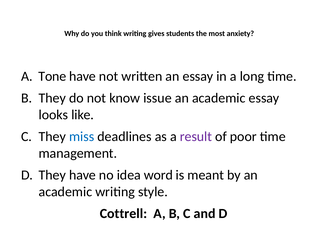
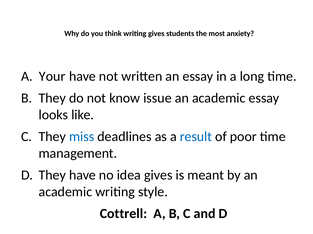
Tone: Tone -> Your
result colour: purple -> blue
idea word: word -> gives
